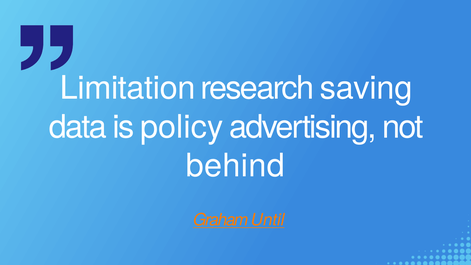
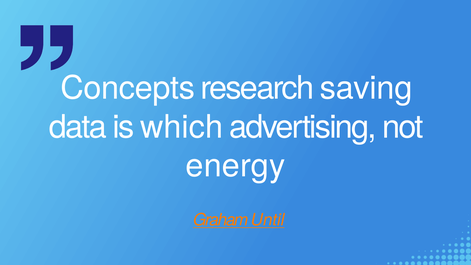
Limitation: Limitation -> Concepts
policy: policy -> which
behind: behind -> energy
